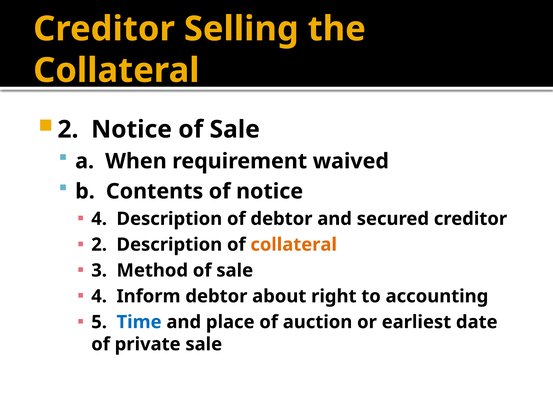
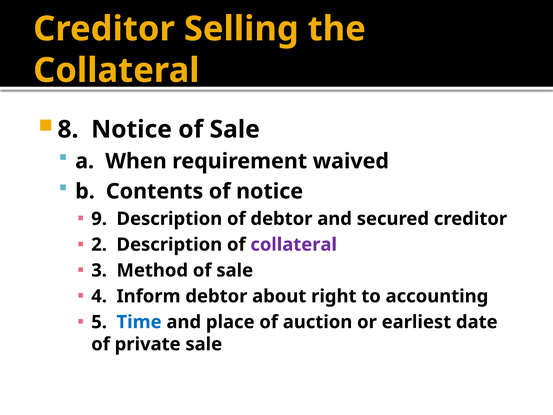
2 at (68, 129): 2 -> 8
4 at (99, 219): 4 -> 9
collateral at (294, 244) colour: orange -> purple
